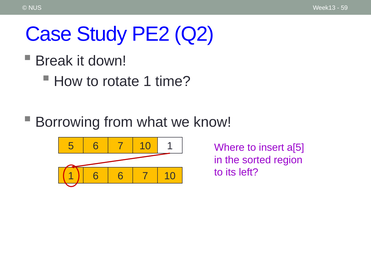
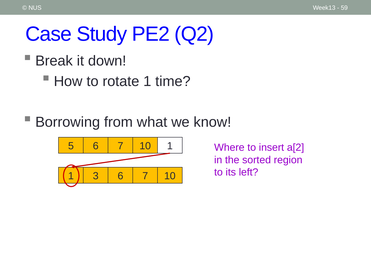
a[5: a[5 -> a[2
1 6: 6 -> 3
